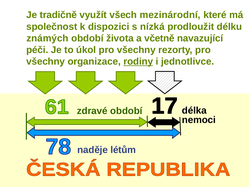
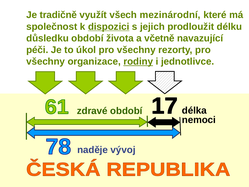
dispozici underline: none -> present
nízká: nízká -> jejich
známých: známých -> důsledku
létům: létům -> vývoj
